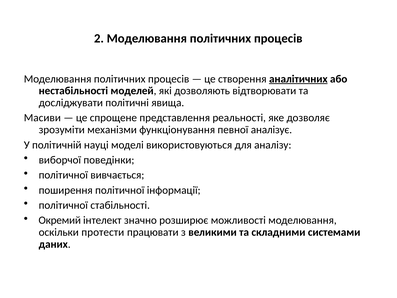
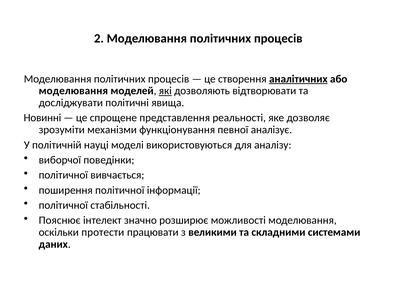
нестабільності at (73, 91): нестабільності -> моделювання
які underline: none -> present
Масиви: Масиви -> Новинні
Окремий: Окремий -> Пояснює
